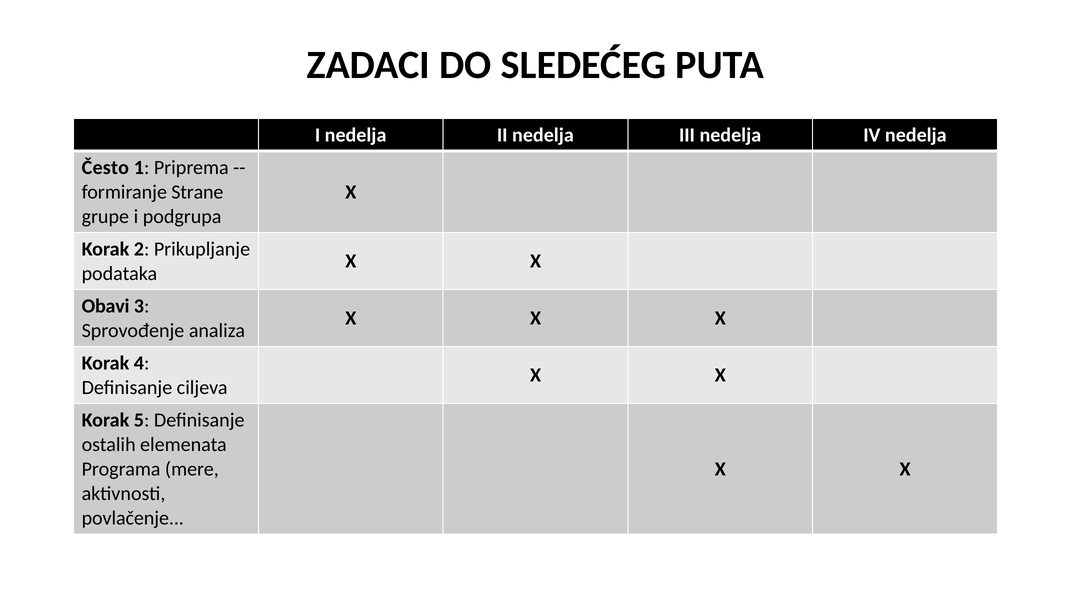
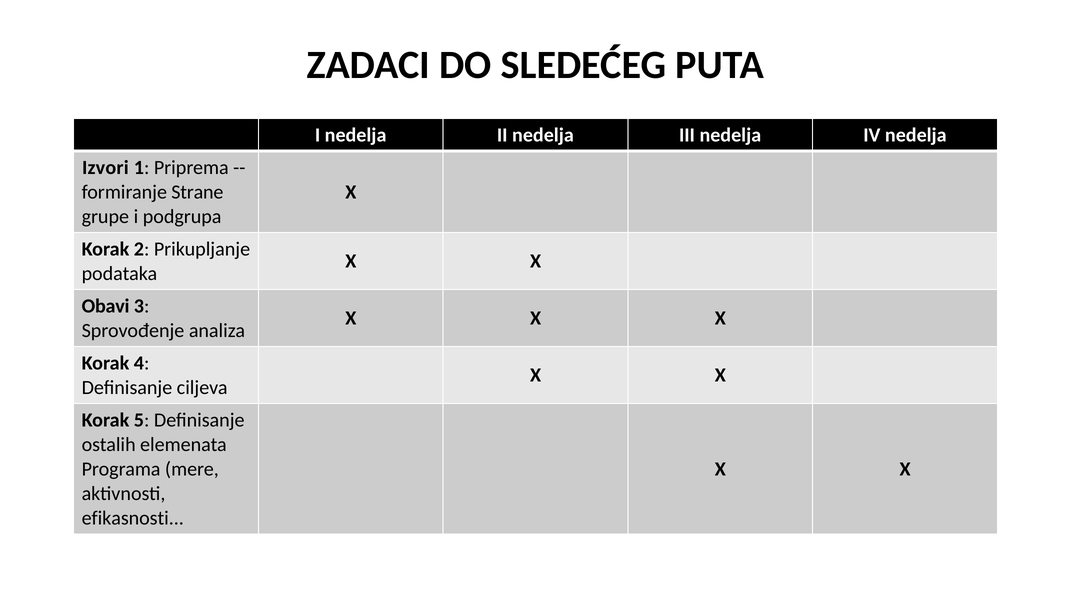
Često: Često -> Izvori
povlačenje: povlačenje -> efikasnosti
